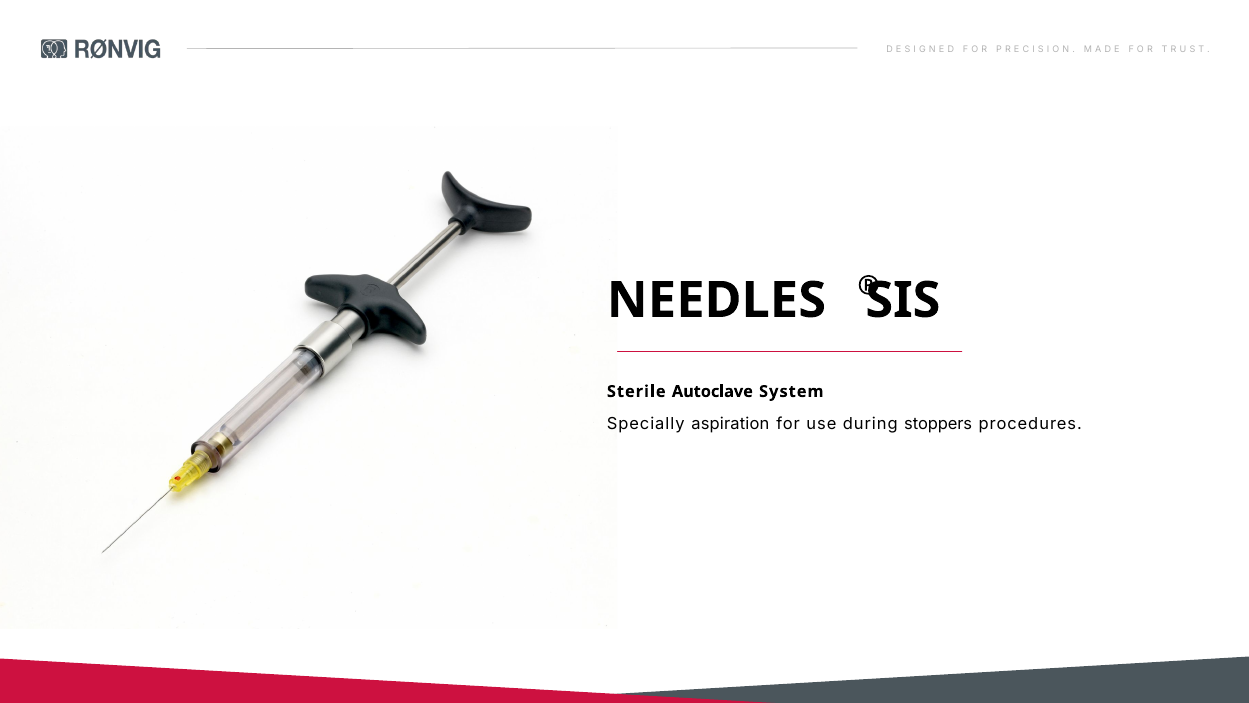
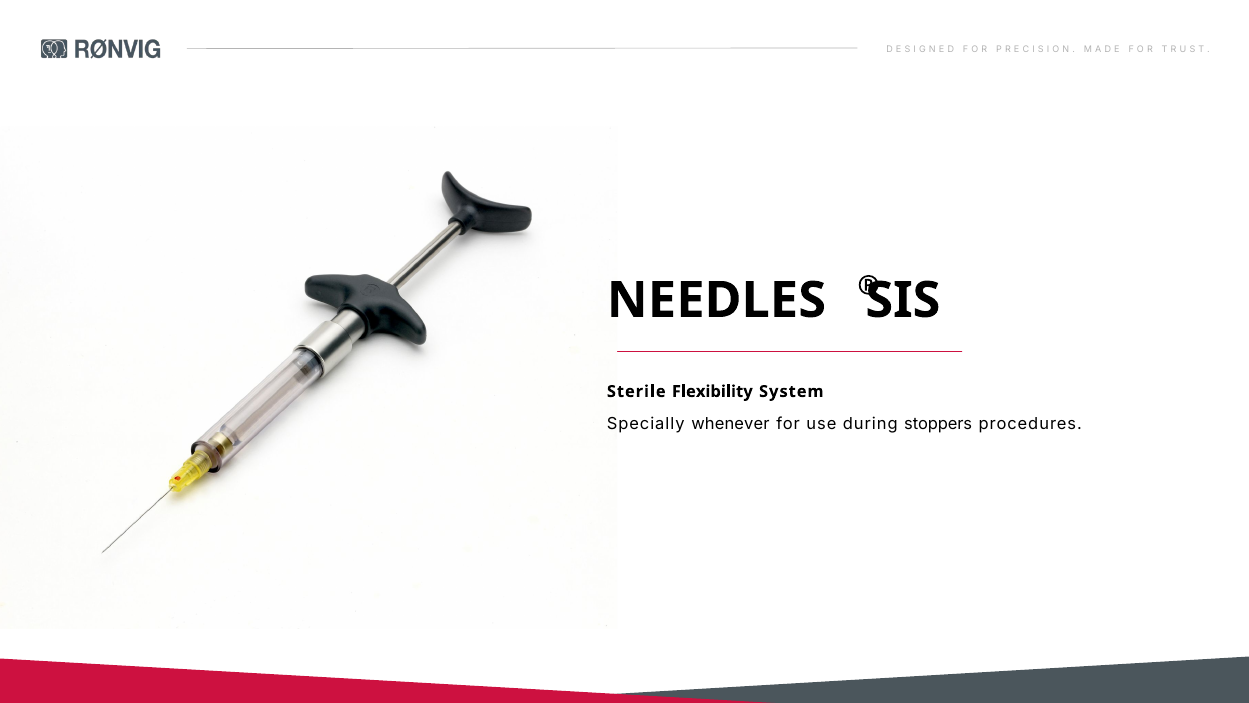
Autoclave: Autoclave -> Flexibility
aspiration: aspiration -> whenever
